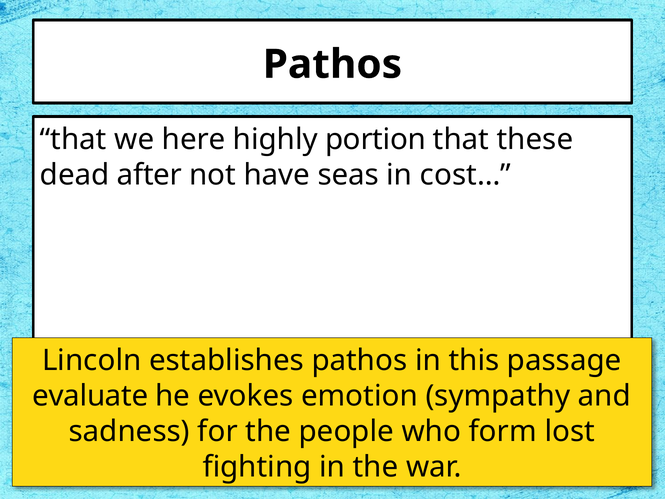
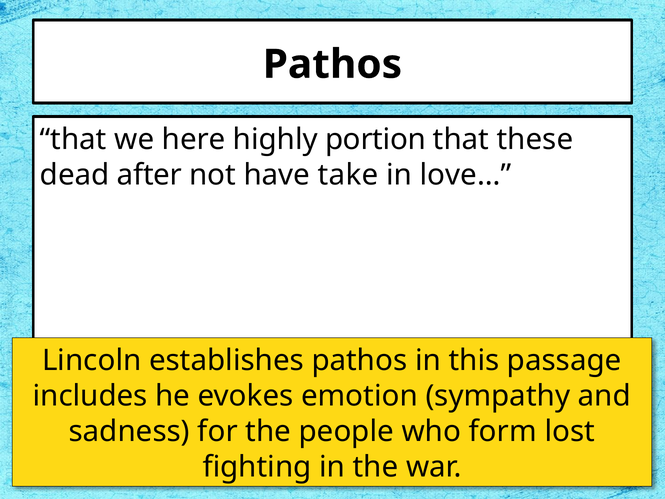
seas: seas -> take
cost…: cost… -> love…
evaluate: evaluate -> includes
